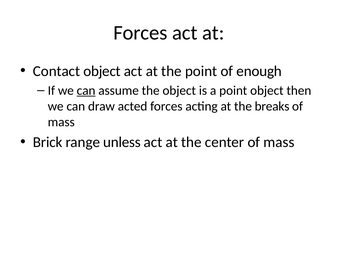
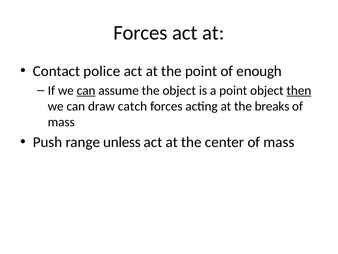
Contact object: object -> police
then underline: none -> present
acted: acted -> catch
Brick: Brick -> Push
